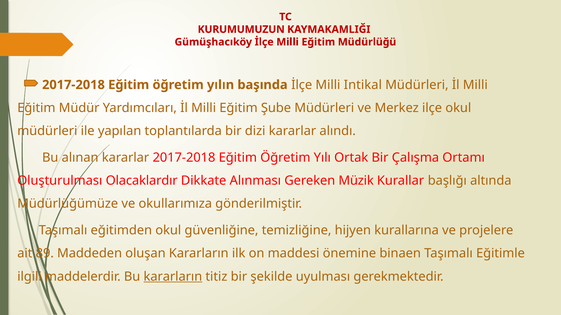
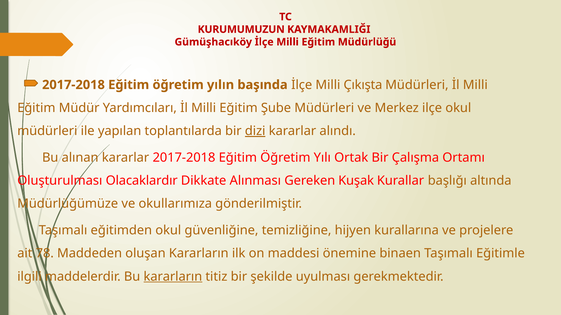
Intikal: Intikal -> Çıkışta
dizi underline: none -> present
Müzik: Müzik -> Kuşak
89: 89 -> 78
